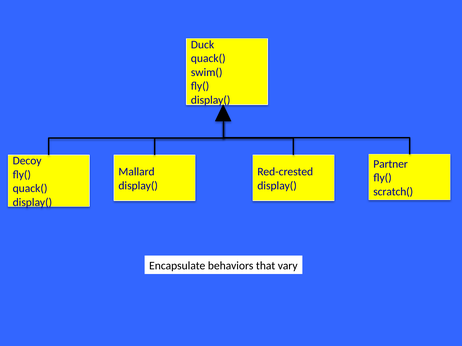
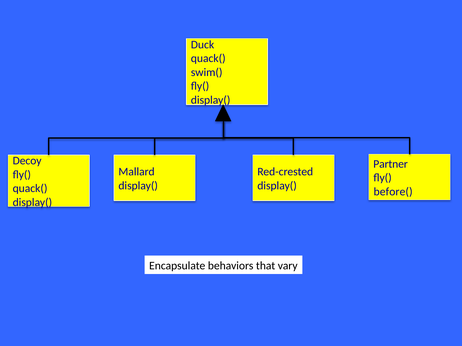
scratch(: scratch( -> before(
